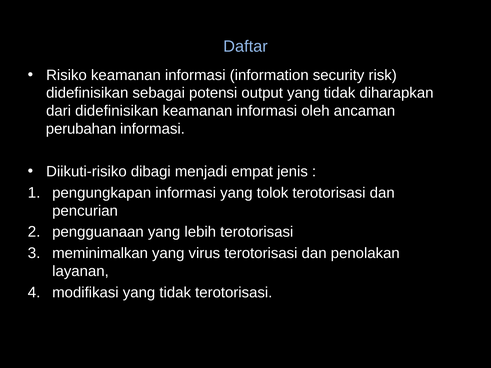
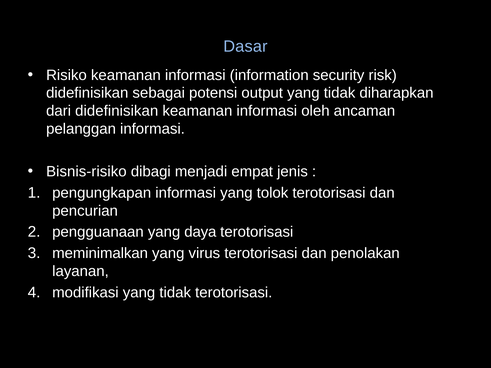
Daftar: Daftar -> Dasar
perubahan: perubahan -> pelanggan
Diikuti-risiko: Diikuti-risiko -> Bisnis-risiko
lebih: lebih -> daya
